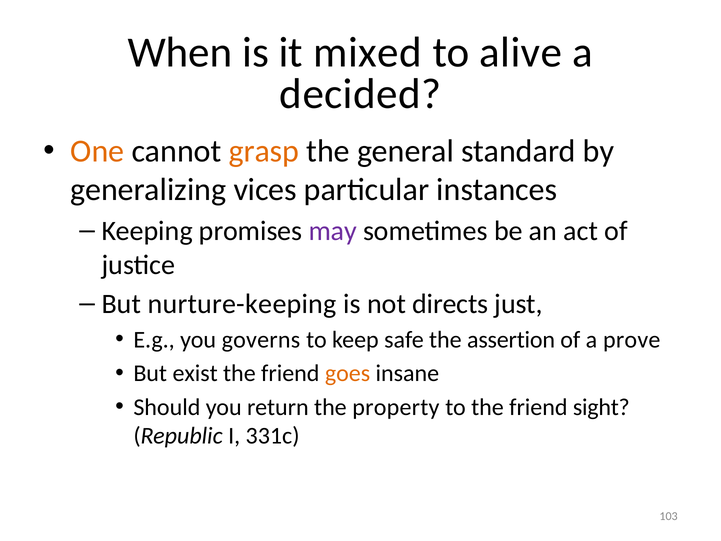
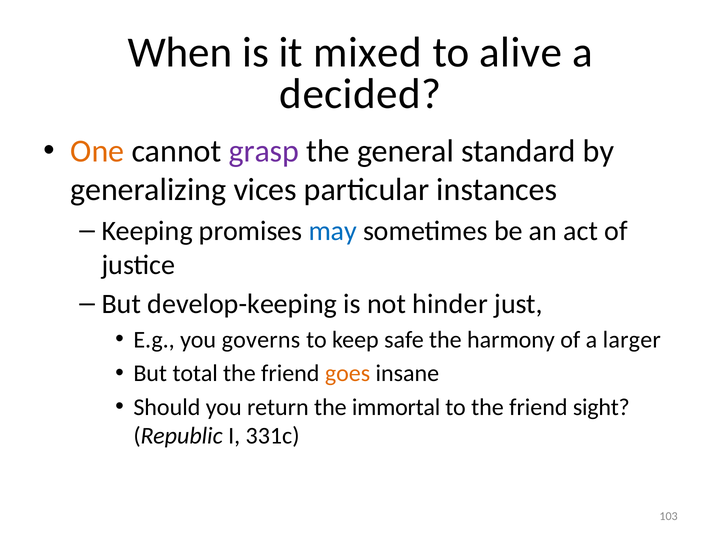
grasp colour: orange -> purple
may colour: purple -> blue
nurture-keeping: nurture-keeping -> develop-keeping
directs: directs -> hinder
assertion: assertion -> harmony
prove: prove -> larger
exist: exist -> total
property: property -> immortal
